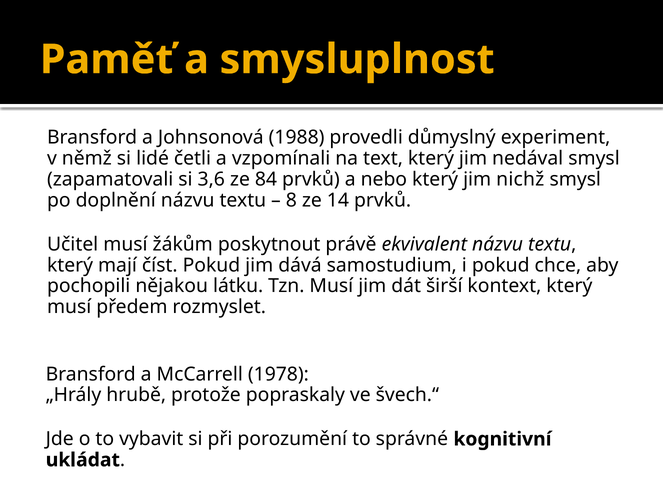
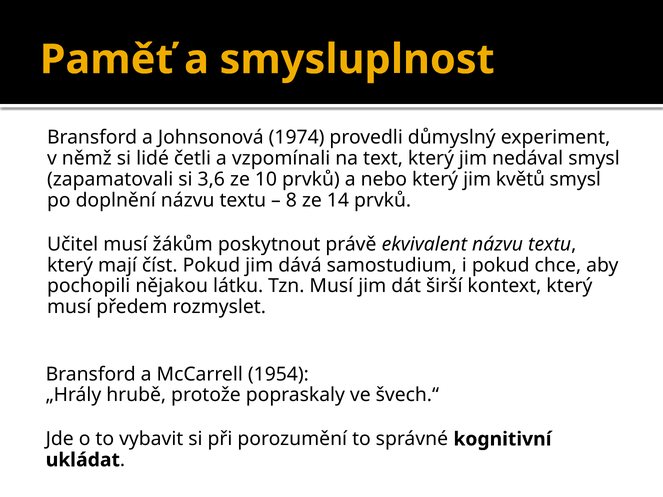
1988: 1988 -> 1974
84: 84 -> 10
nichž: nichž -> květů
1978: 1978 -> 1954
